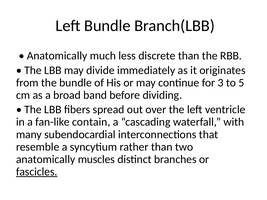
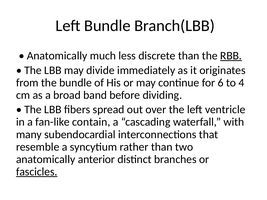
RBB underline: none -> present
3: 3 -> 6
5: 5 -> 4
muscles: muscles -> anterior
